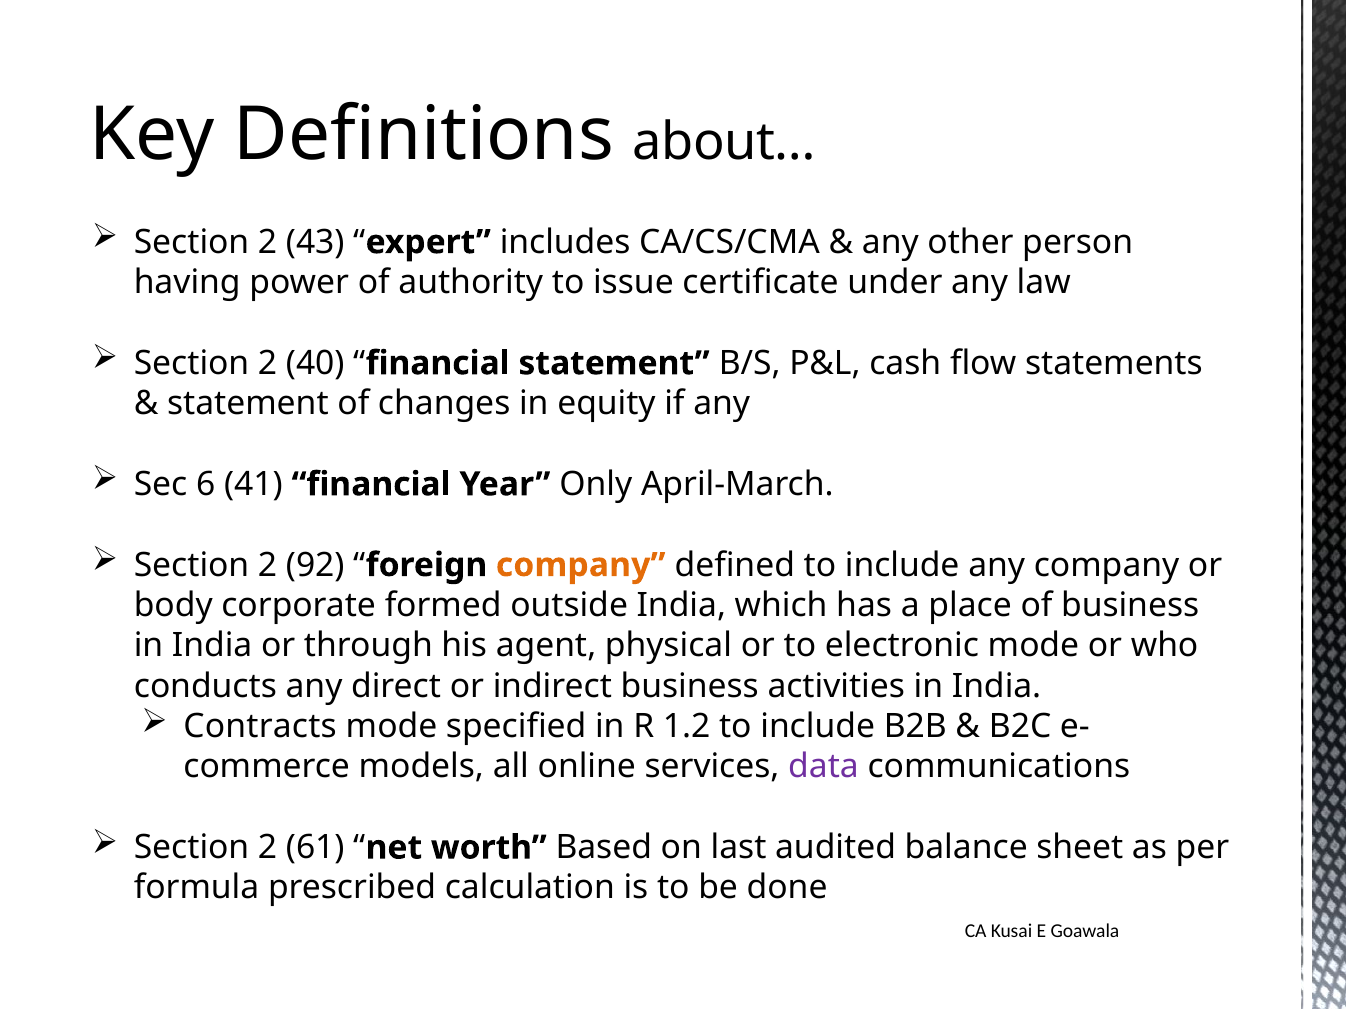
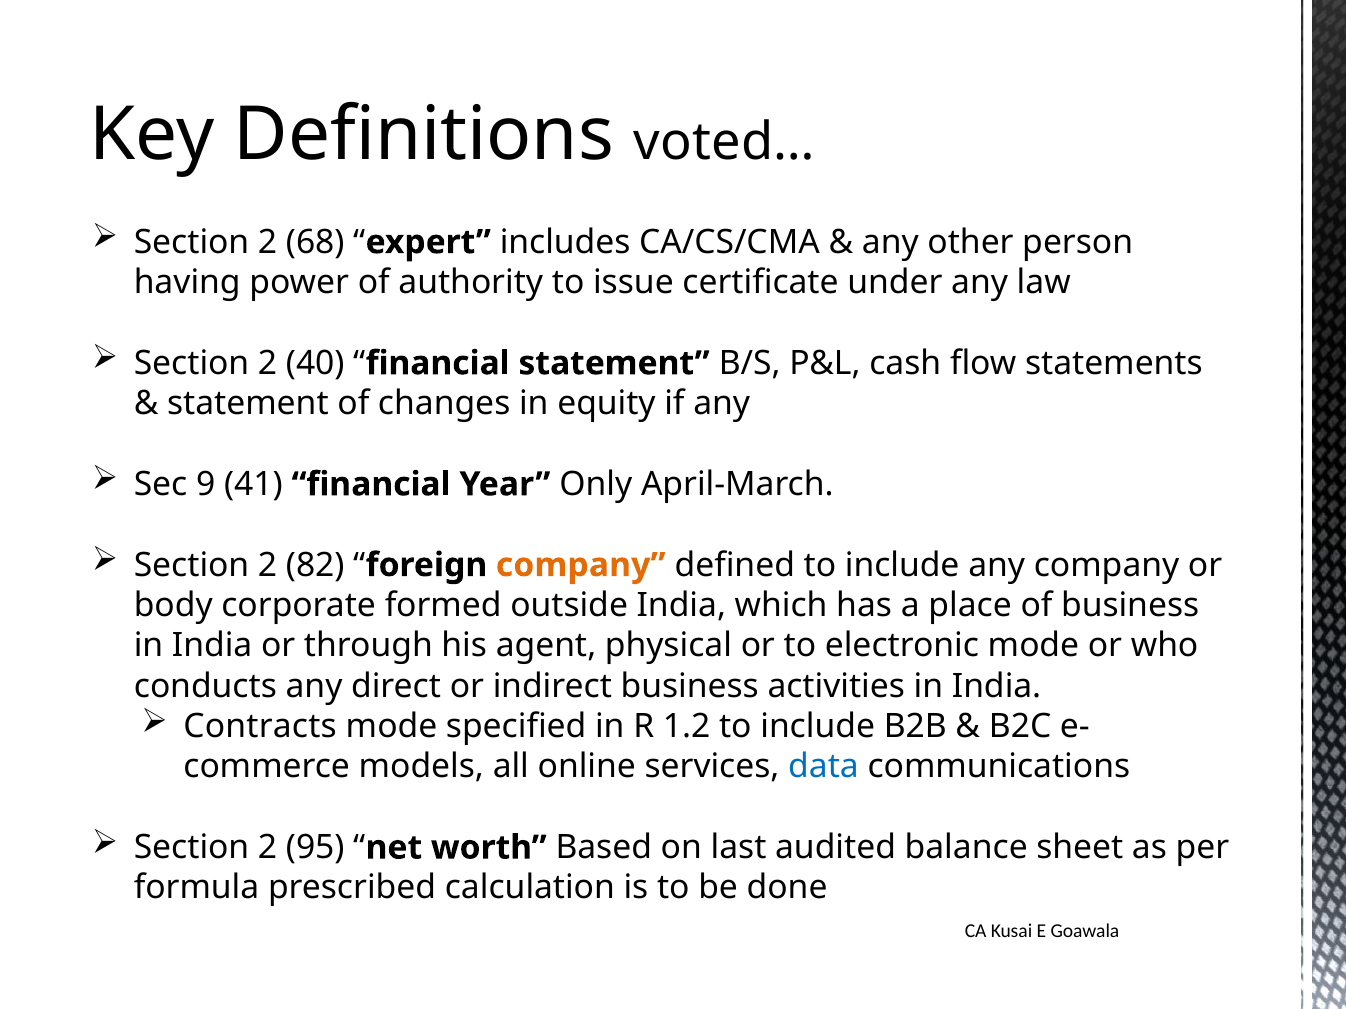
about…: about… -> voted…
43: 43 -> 68
6: 6 -> 9
92: 92 -> 82
data colour: purple -> blue
61: 61 -> 95
